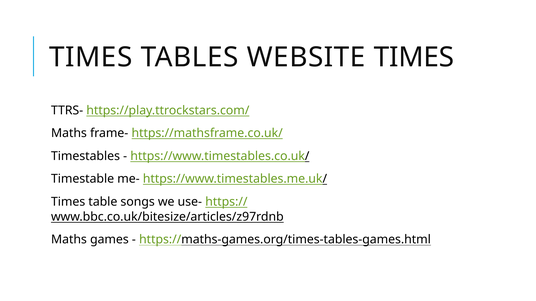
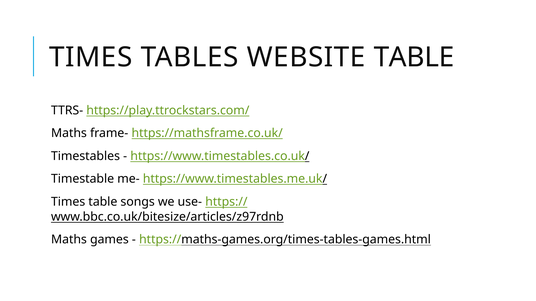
WEBSITE TIMES: TIMES -> TABLE
